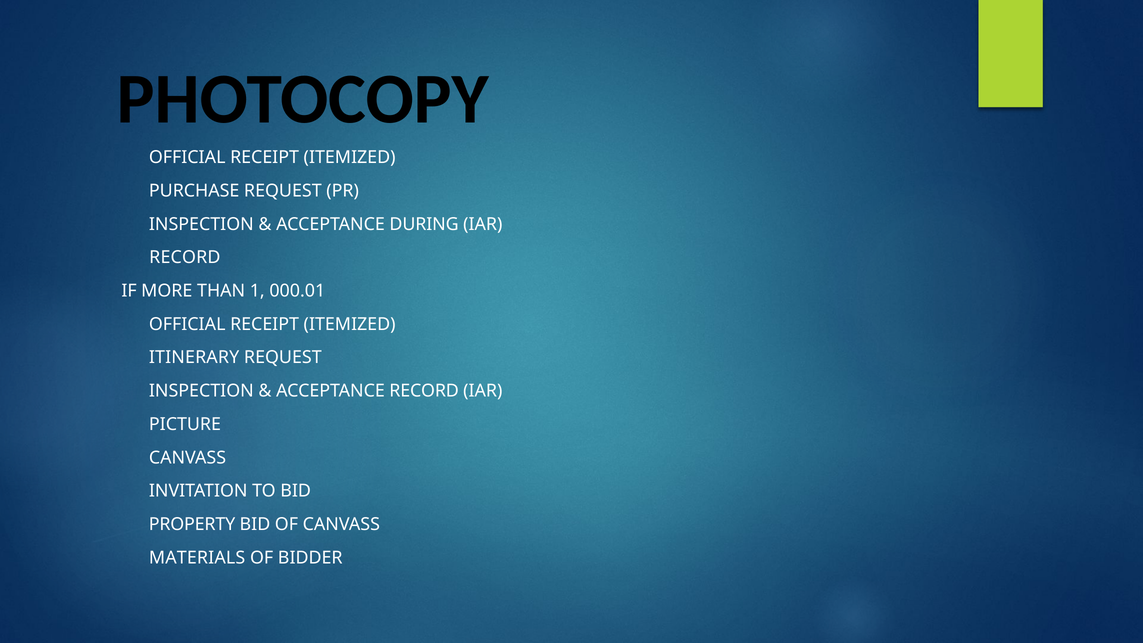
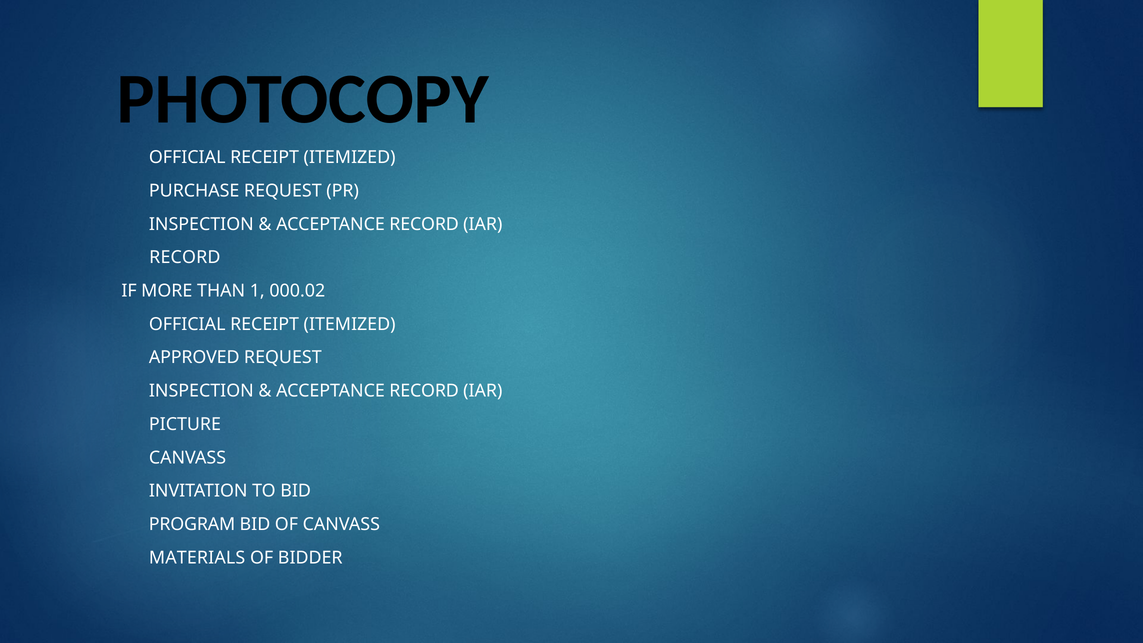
DURING at (424, 224): DURING -> RECORD
000.01: 000.01 -> 000.02
ITINERARY: ITINERARY -> APPROVED
PROPERTY: PROPERTY -> PROGRAM
